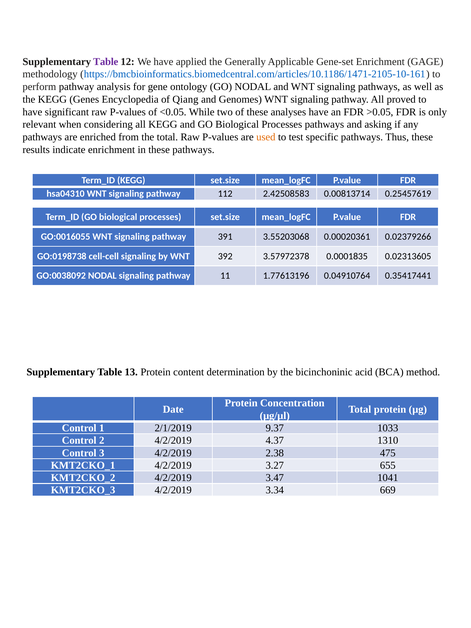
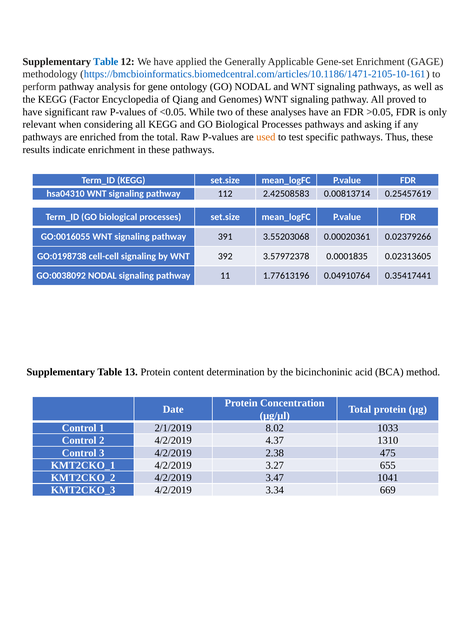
Table at (106, 62) colour: purple -> blue
Genes: Genes -> Factor
9.37: 9.37 -> 8.02
